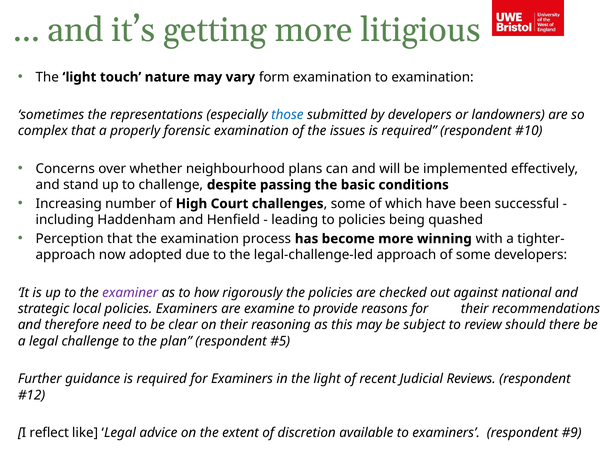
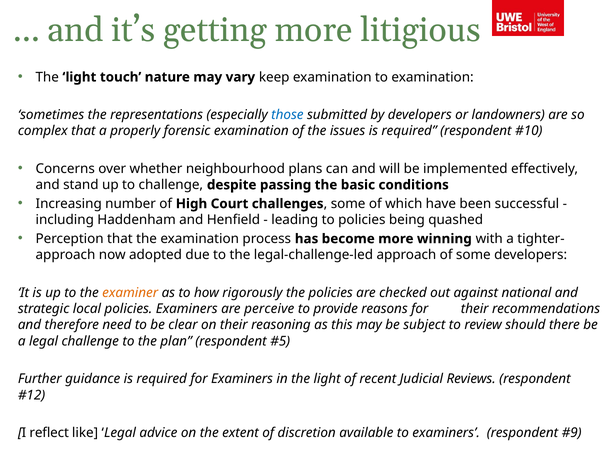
form: form -> keep
examiner colour: purple -> orange
examine: examine -> perceive
